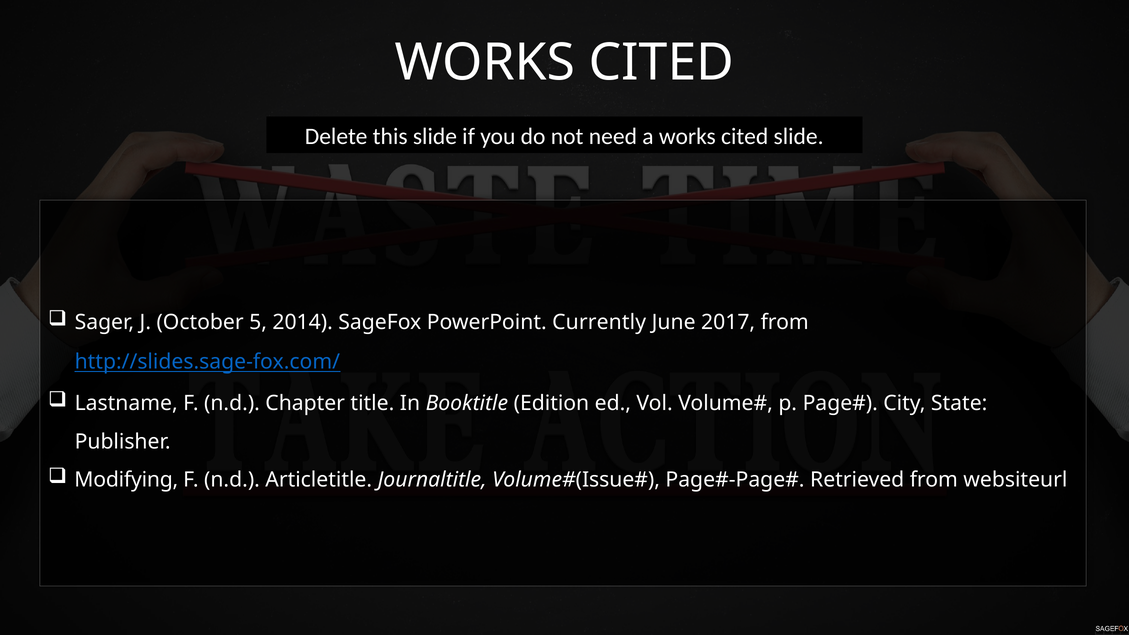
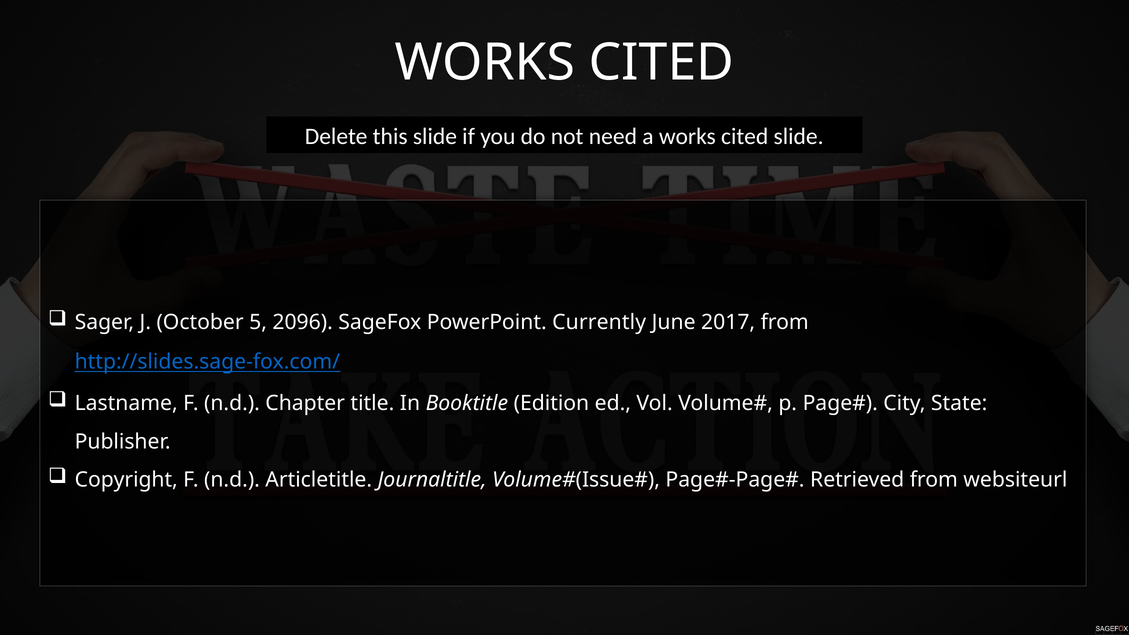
2014: 2014 -> 2096
Modifying: Modifying -> Copyright
